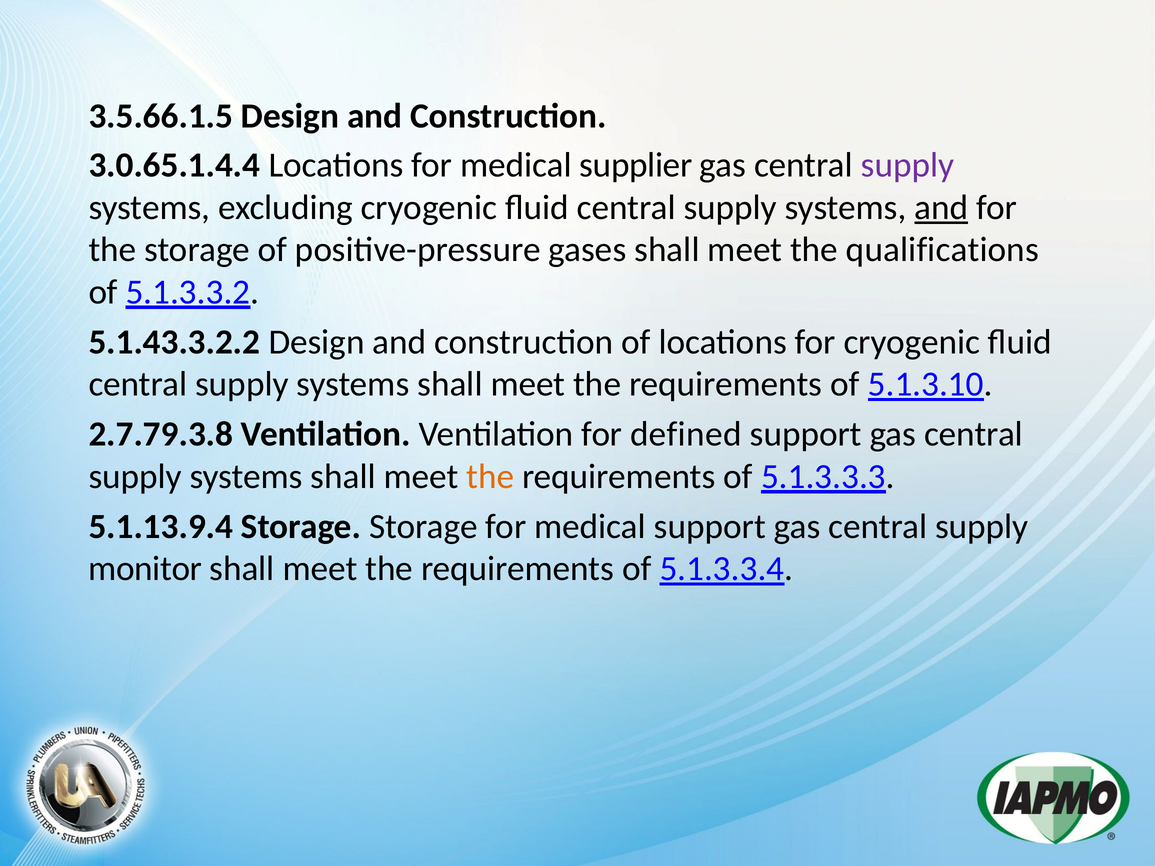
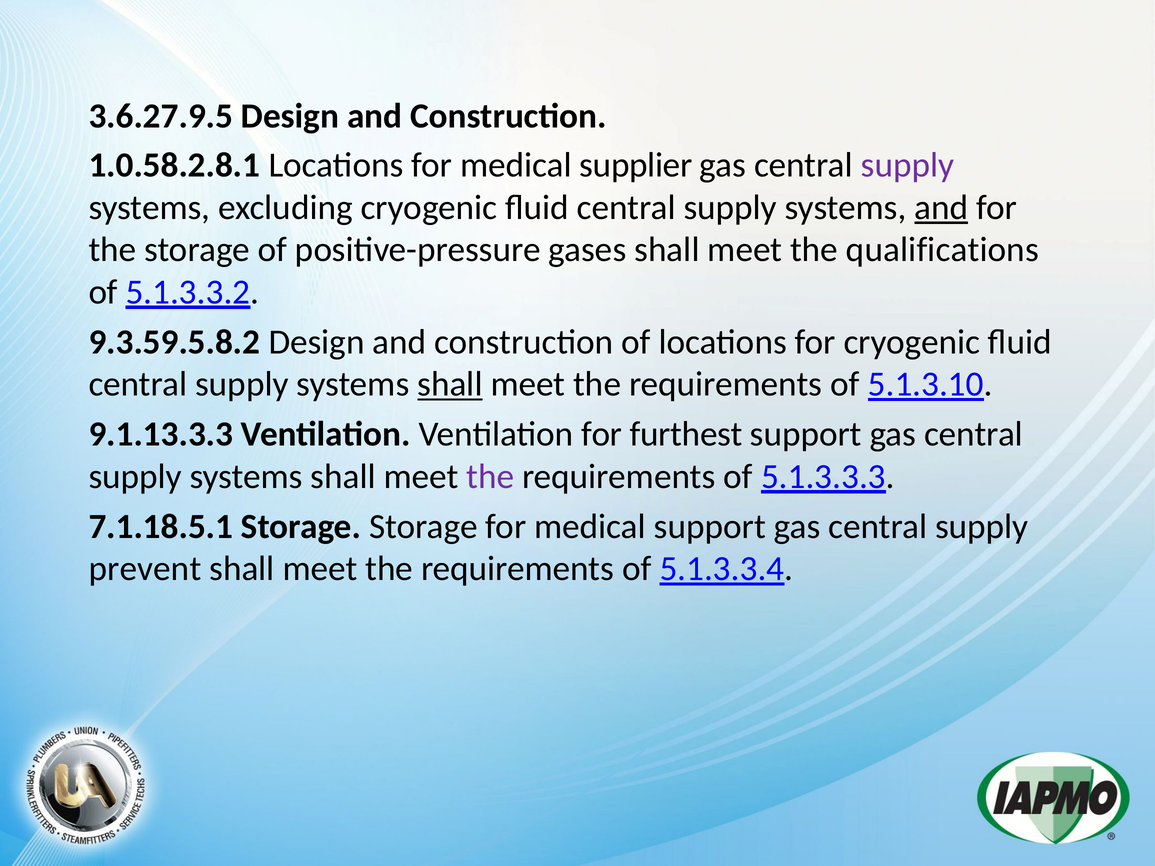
3.5.66.1.5: 3.5.66.1.5 -> 3.6.27.9.5
3.0.65.1.4.4: 3.0.65.1.4.4 -> 1.0.58.2.8.1
5.1.43.3.2.2: 5.1.43.3.2.2 -> 9.3.59.5.8.2
shall at (450, 384) underline: none -> present
2.7.79.3.8: 2.7.79.3.8 -> 9.1.13.3.3
defined: defined -> furthest
the at (490, 477) colour: orange -> purple
5.1.13.9.4: 5.1.13.9.4 -> 7.1.18.5.1
monitor: monitor -> prevent
